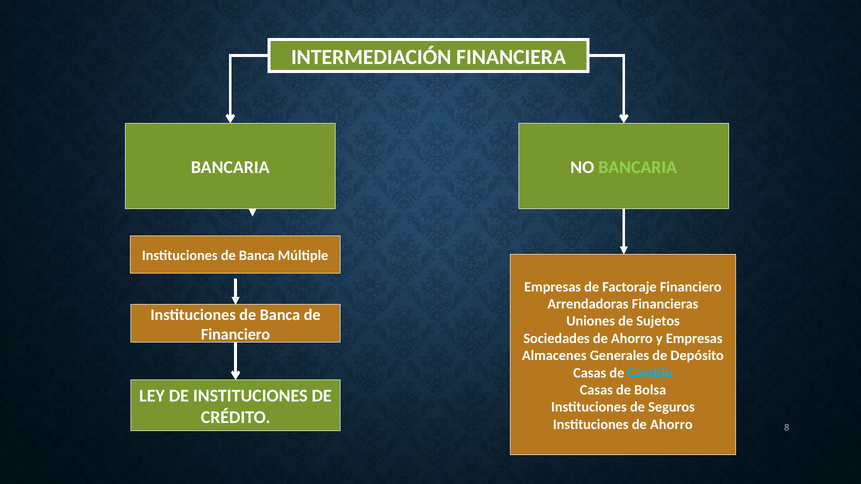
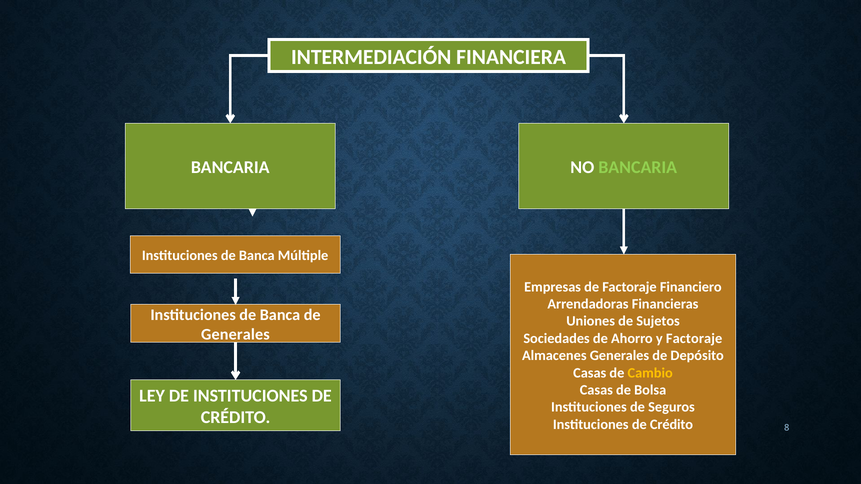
Financiero at (236, 334): Financiero -> Generales
y Empresas: Empresas -> Factoraje
Cambio colour: light blue -> yellow
Ahorro at (671, 425): Ahorro -> Crédito
